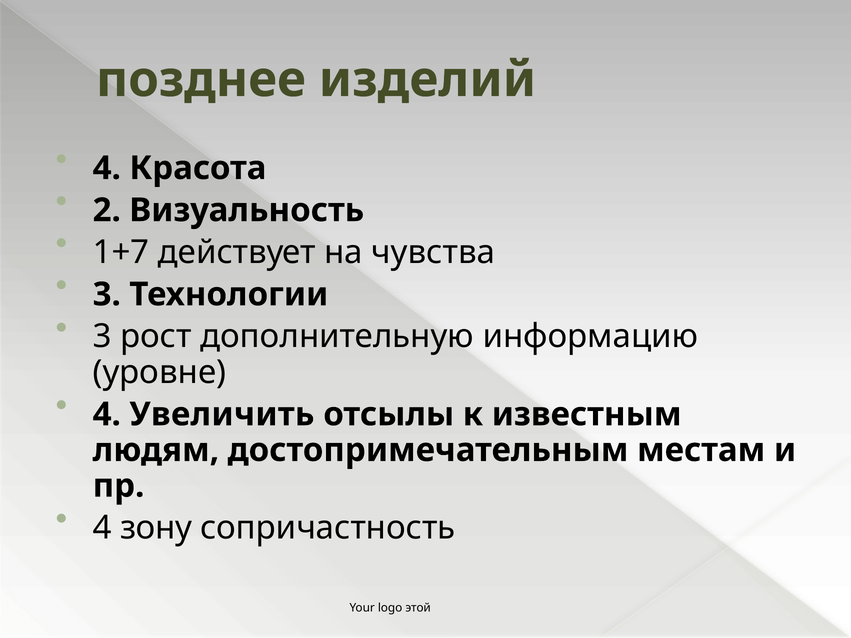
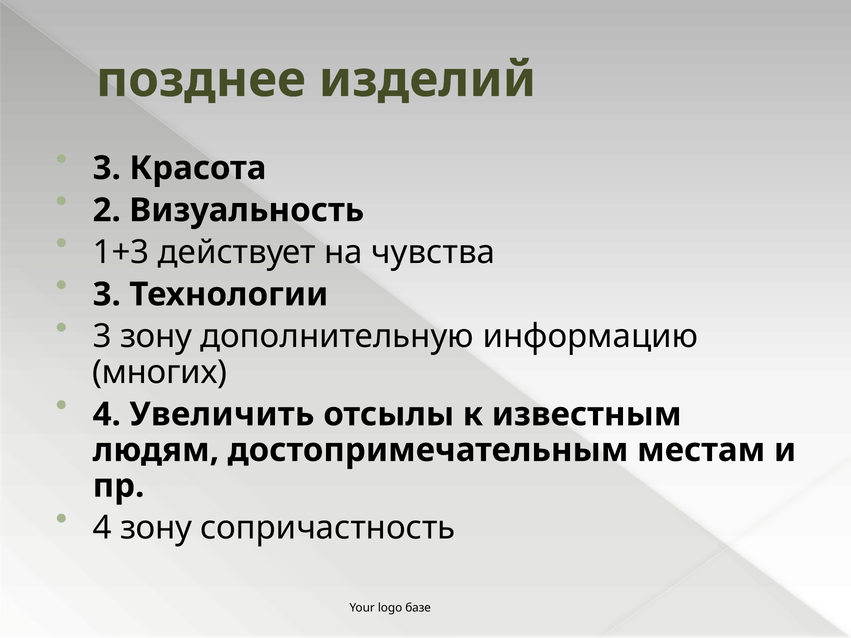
4 at (107, 168): 4 -> 3
1+7: 1+7 -> 1+3
3 рост: рост -> зону
уровне: уровне -> многих
этой: этой -> базе
